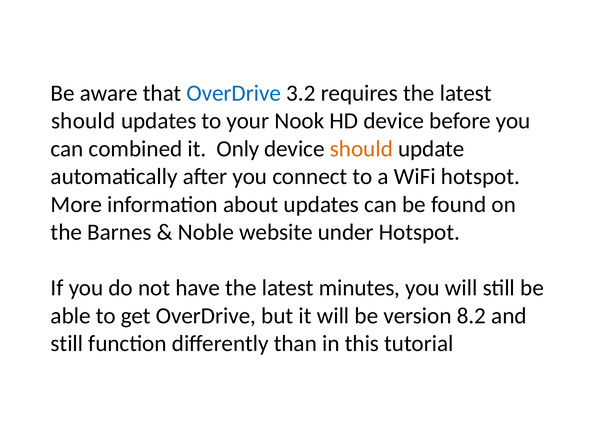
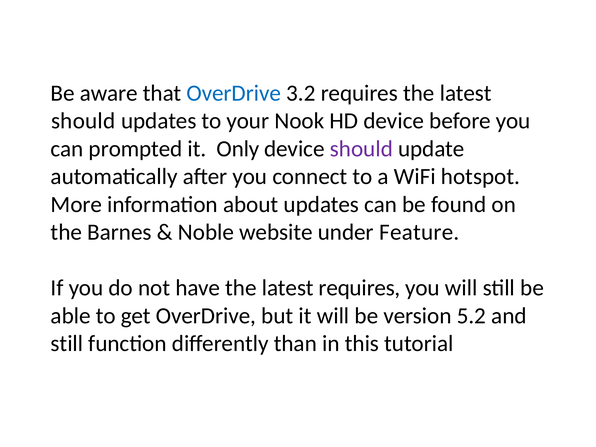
combined: combined -> prompted
should at (361, 149) colour: orange -> purple
under Hotspot: Hotspot -> Feature
latest minutes: minutes -> requires
8.2: 8.2 -> 5.2
